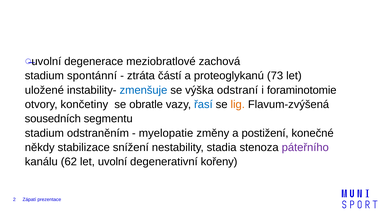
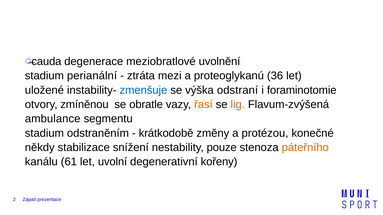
uvolní at (46, 62): uvolní -> cauda
zachová: zachová -> uvolnění
spontánní: spontánní -> perianální
částí: částí -> mezi
73: 73 -> 36
končetiny: končetiny -> zmíněnou
řasí colour: blue -> orange
sousedních: sousedních -> ambulance
myelopatie: myelopatie -> krátkodobě
postižení: postižení -> protézou
stadia: stadia -> pouze
páteřního colour: purple -> orange
62: 62 -> 61
